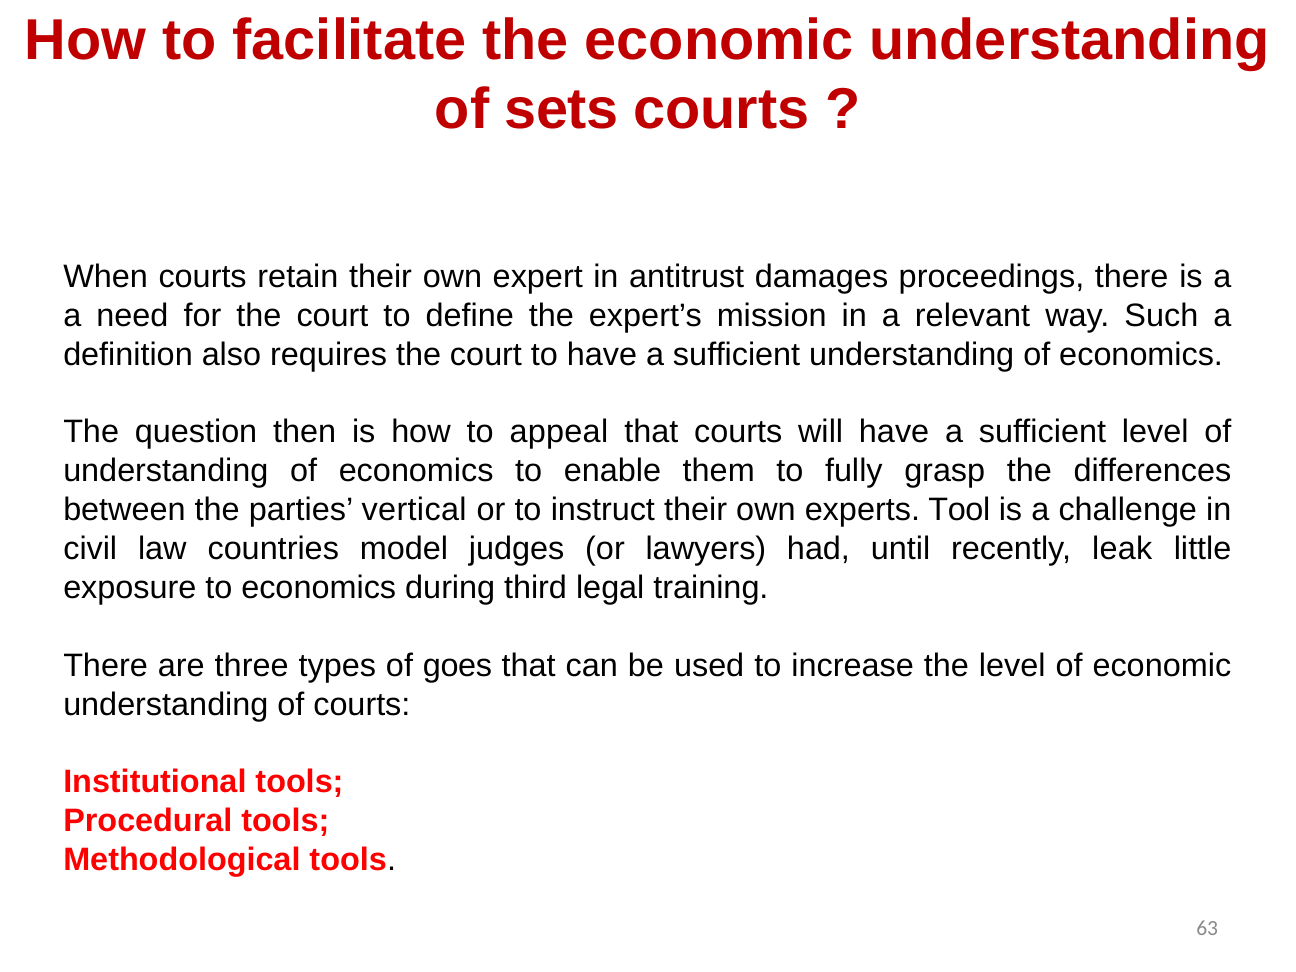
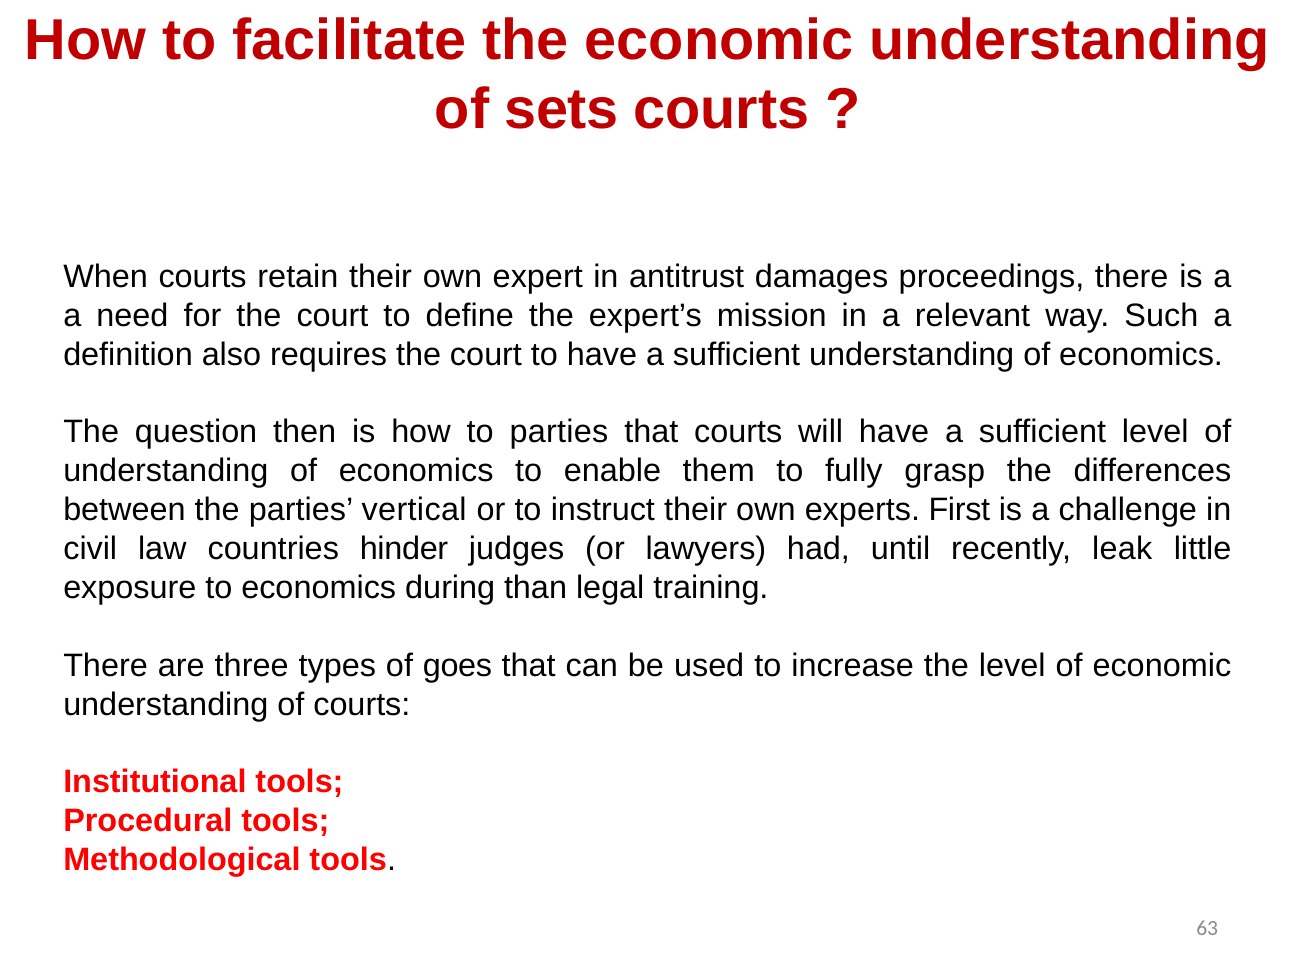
to appeal: appeal -> parties
Tool: Tool -> First
model: model -> hinder
third: third -> than
